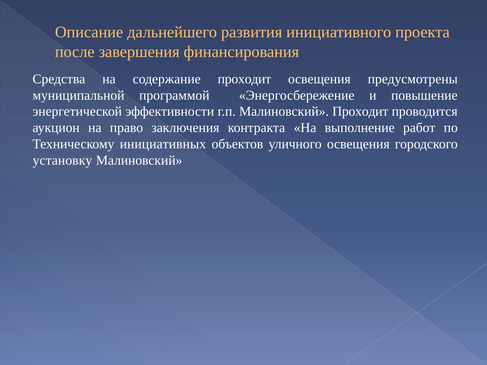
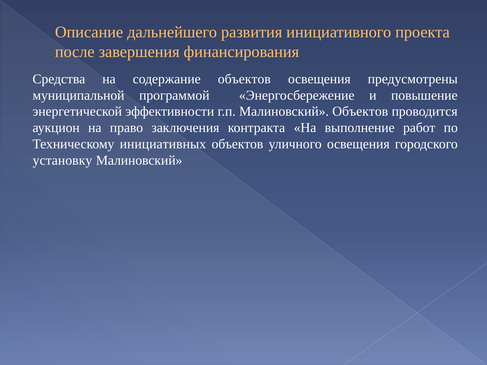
содержание проходит: проходит -> объектов
Малиновский Проходит: Проходит -> Объектов
